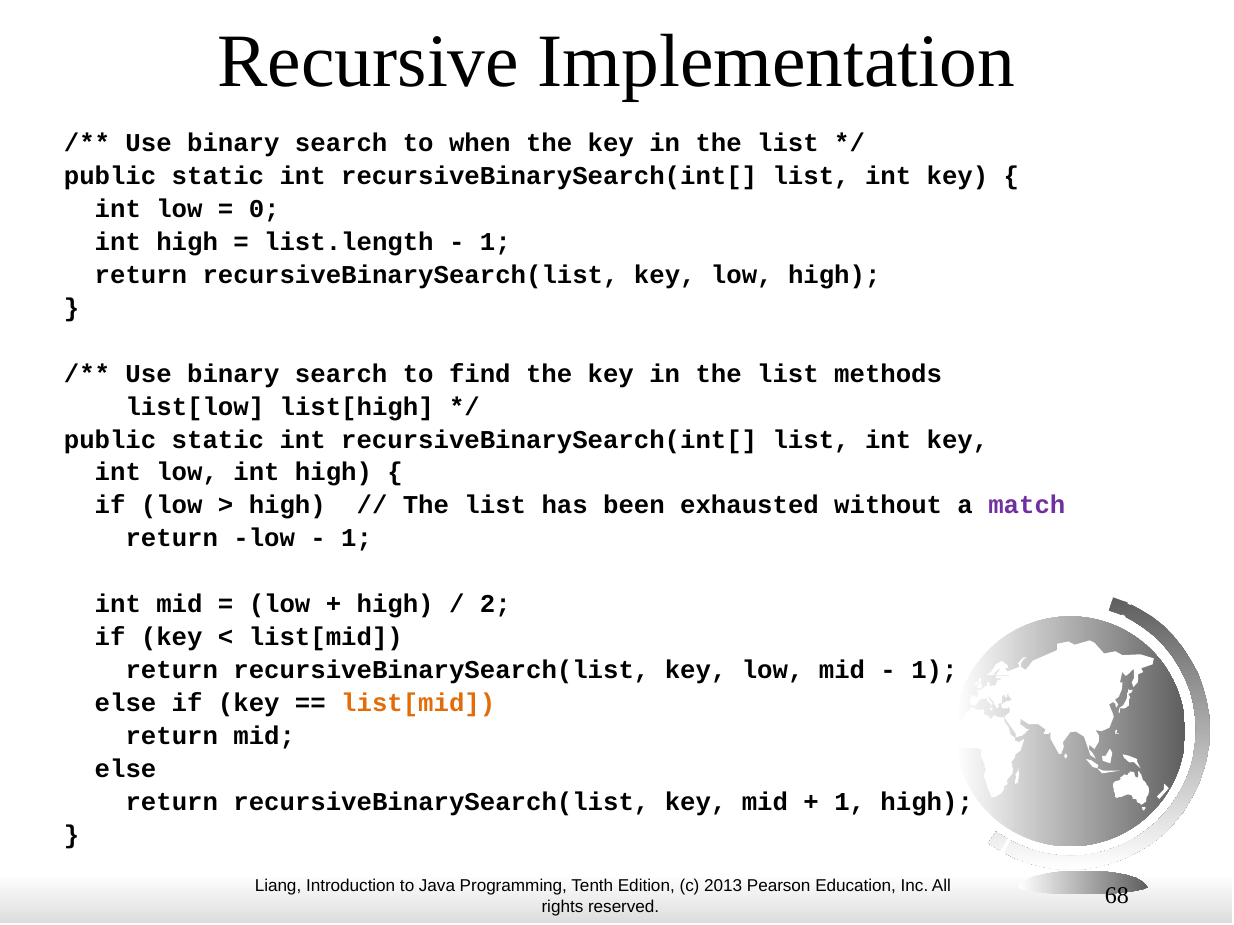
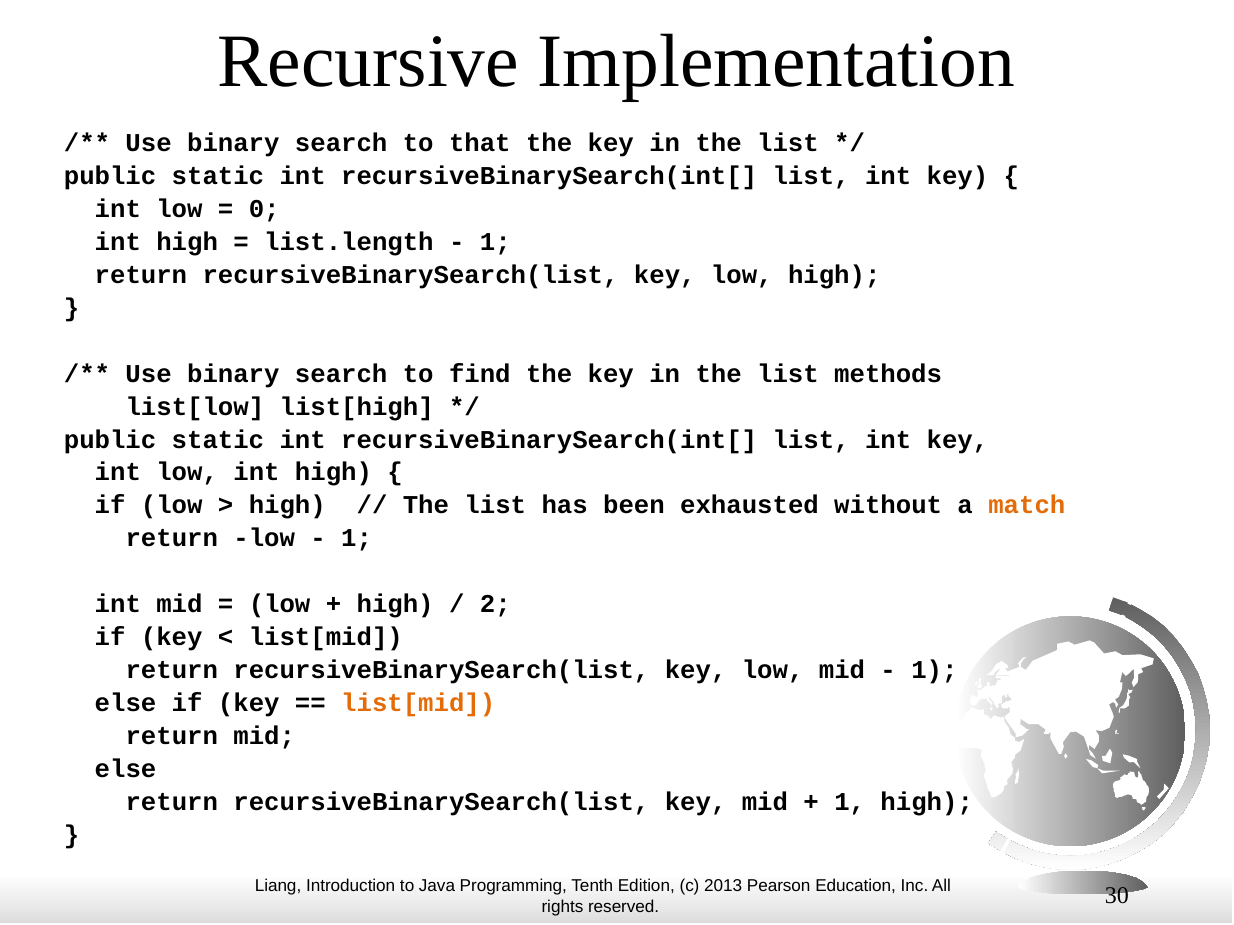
when: when -> that
match colour: purple -> orange
68: 68 -> 30
